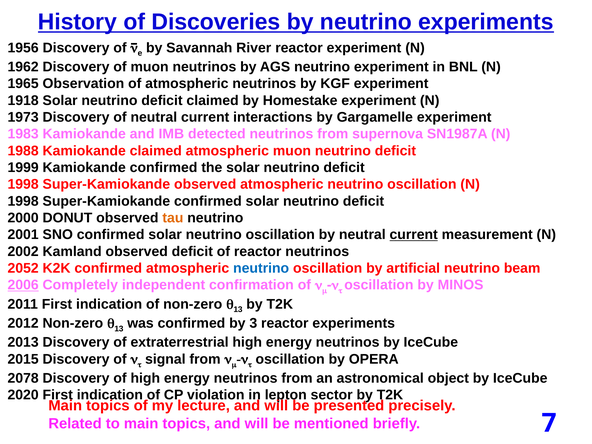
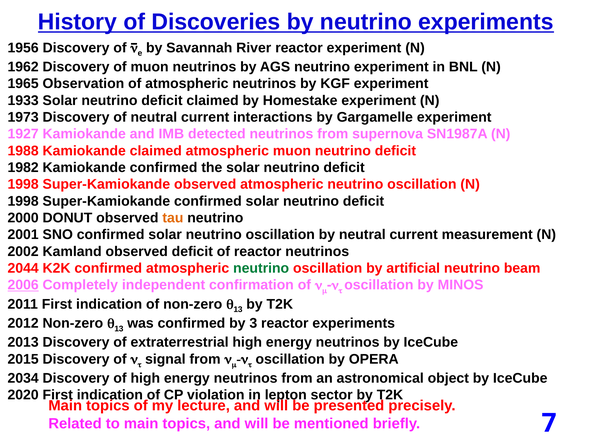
1918: 1918 -> 1933
1983: 1983 -> 1927
1999: 1999 -> 1982
current at (414, 235) underline: present -> none
2052: 2052 -> 2044
neutrino at (261, 268) colour: blue -> green
2078: 2078 -> 2034
